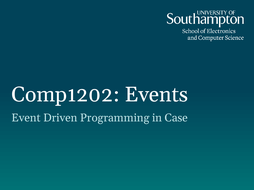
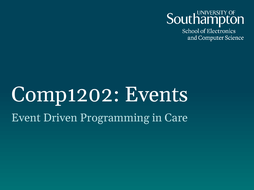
Case: Case -> Care
